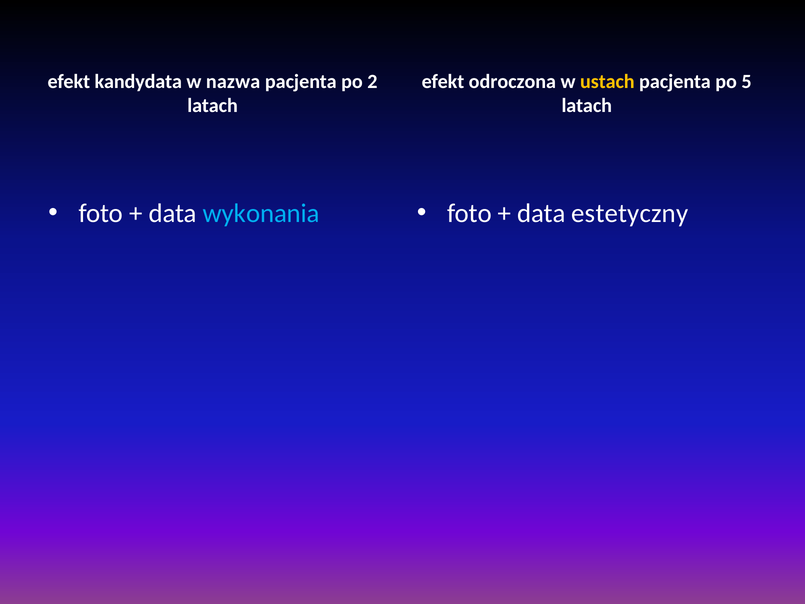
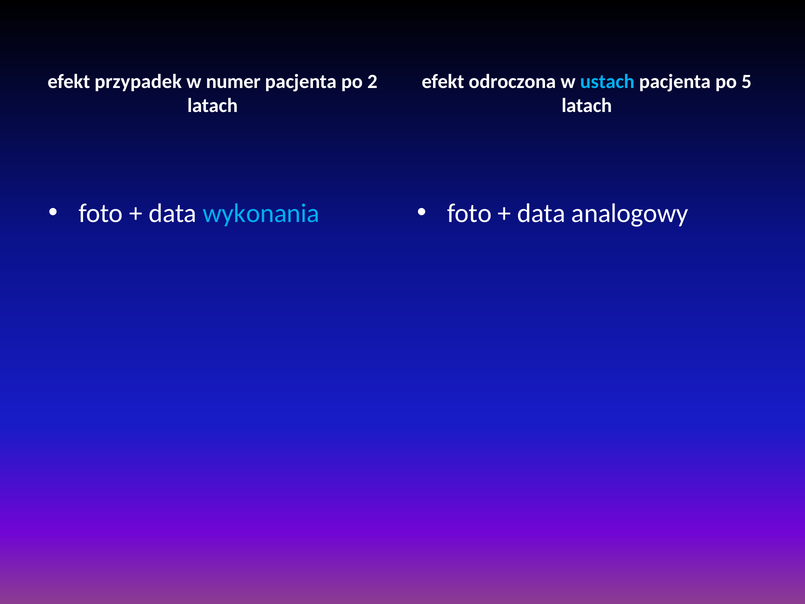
kandydata: kandydata -> przypadek
nazwa: nazwa -> numer
ustach colour: yellow -> light blue
estetyczny: estetyczny -> analogowy
